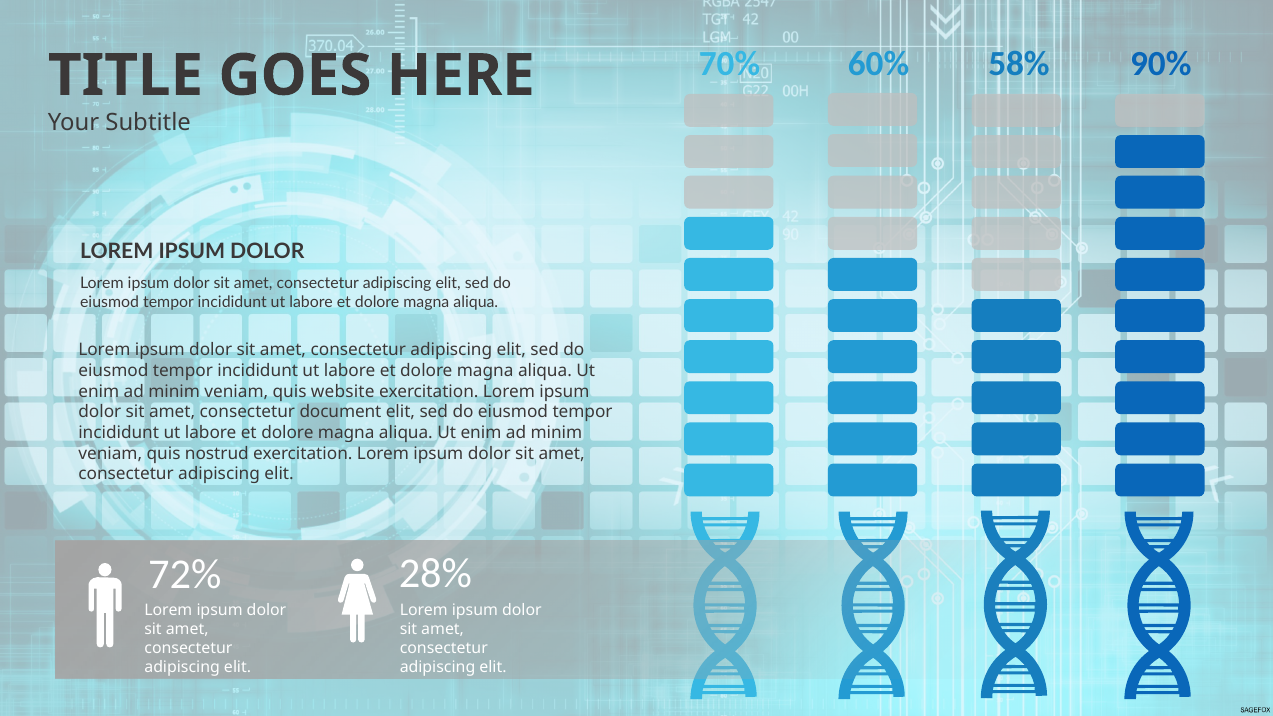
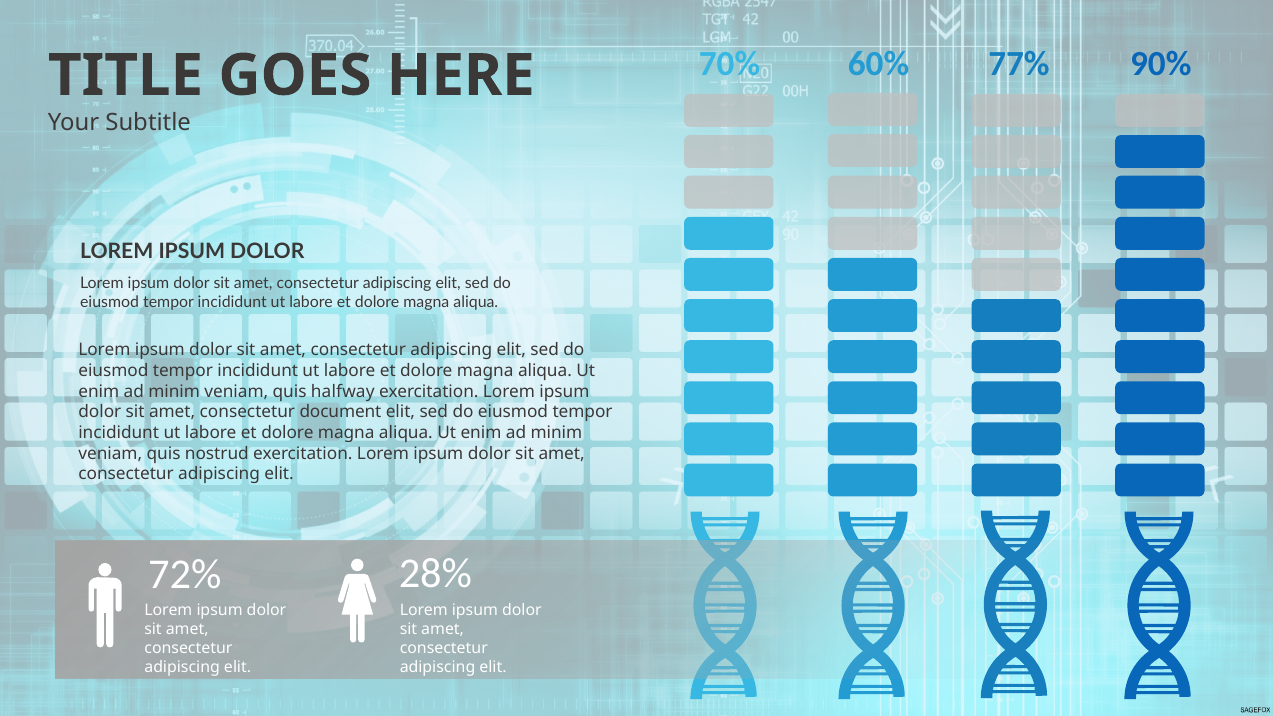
58%: 58% -> 77%
website: website -> halfway
